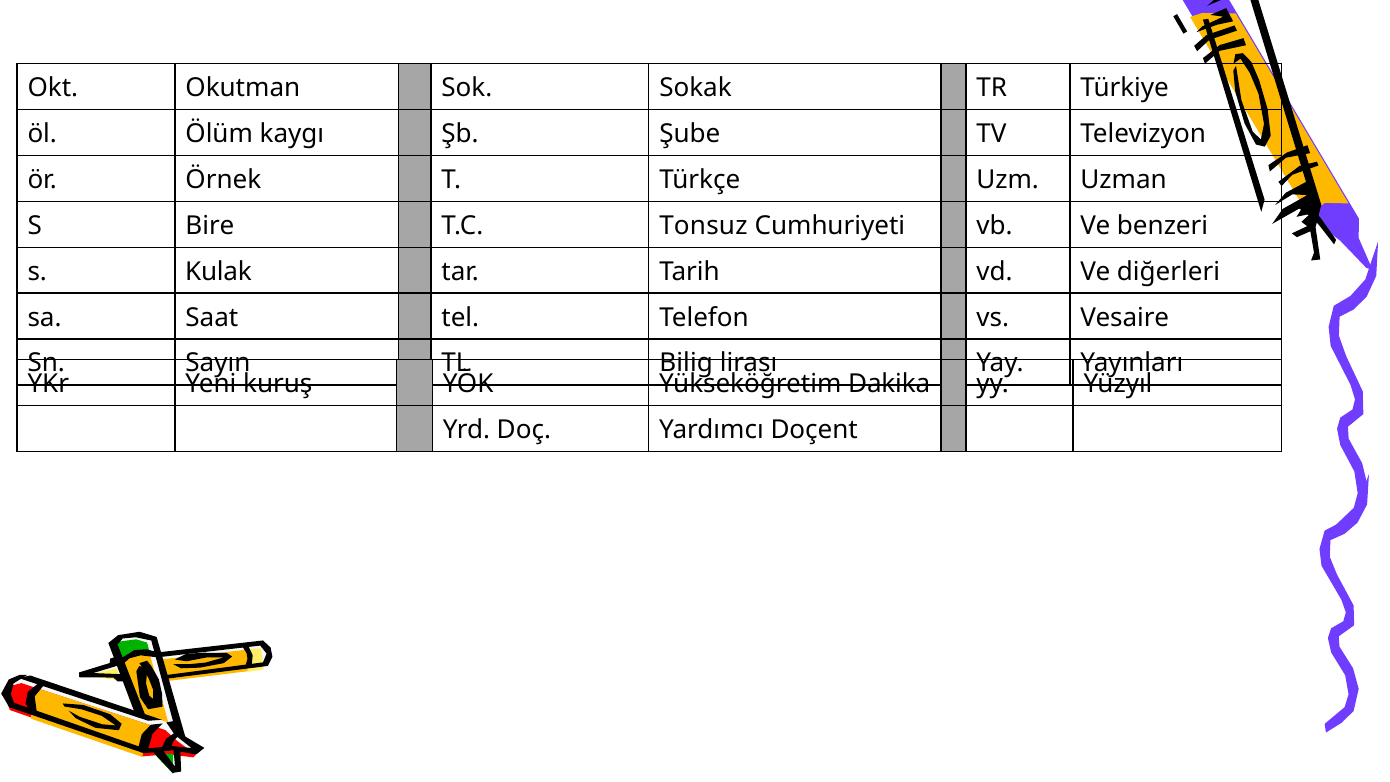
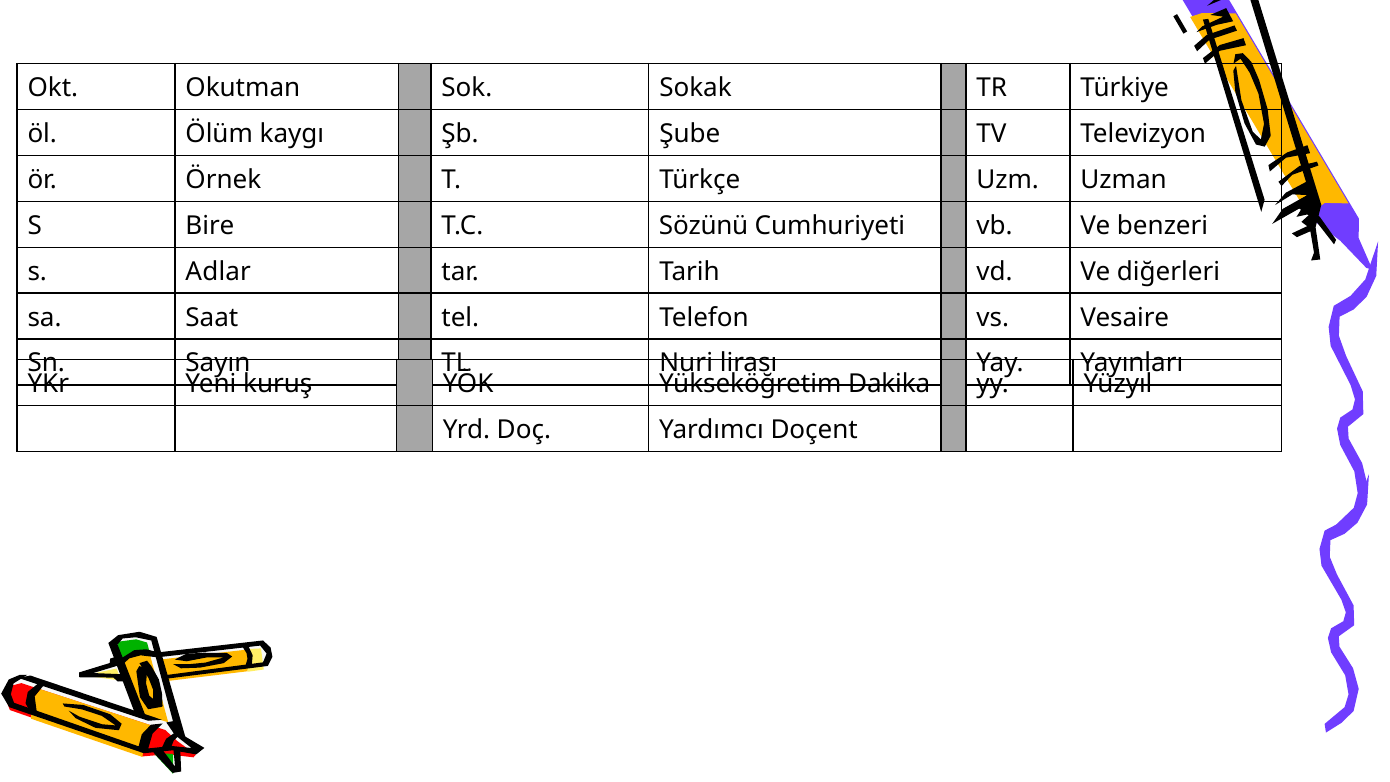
Tonsuz: Tonsuz -> Sözünü
Kulak: Kulak -> Adlar
Bilig: Bilig -> Nuri
